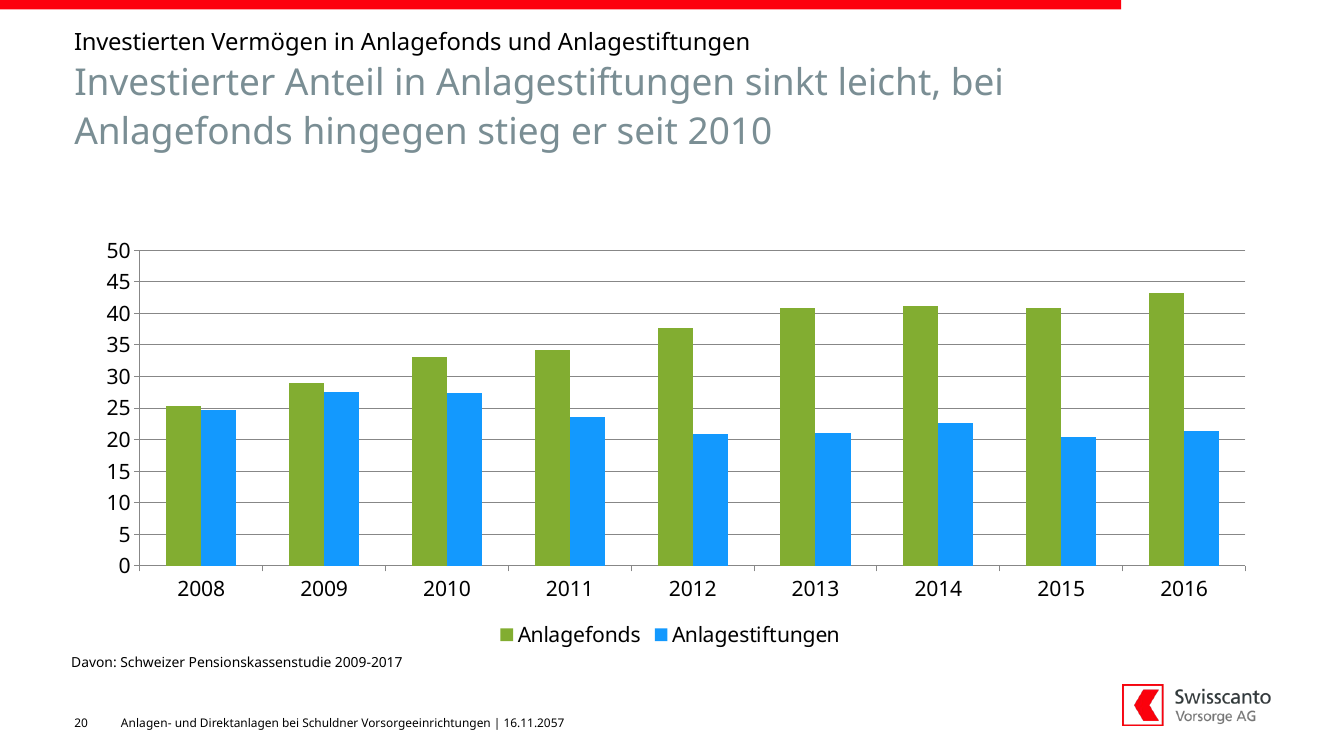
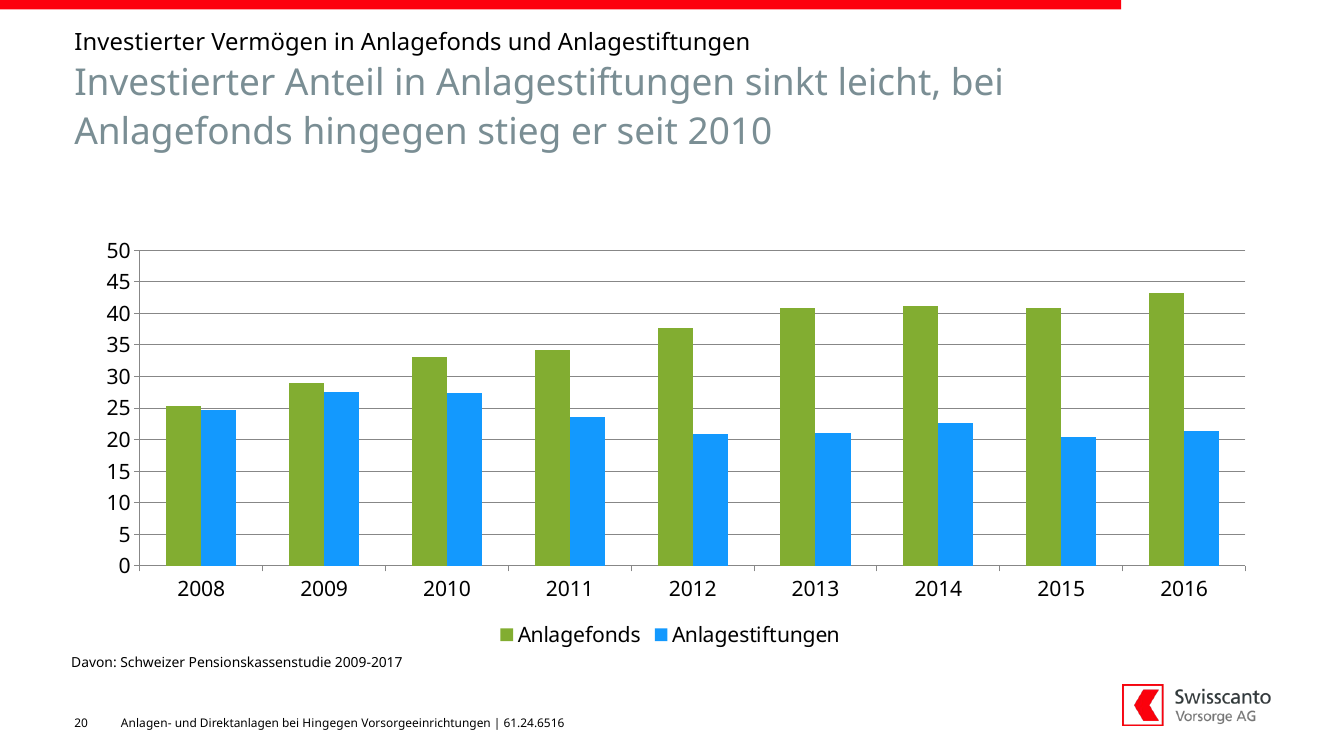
Investierten at (140, 43): Investierten -> Investierter
bei Schuldner: Schuldner -> Hingegen
16.11.2057: 16.11.2057 -> 61.24.6516
